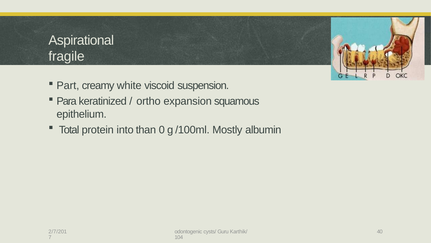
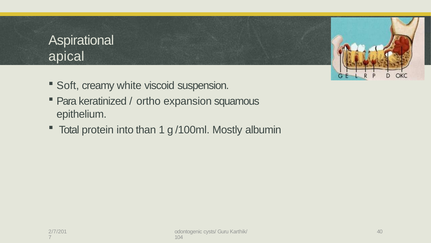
fragile: fragile -> apical
Part: Part -> Soft
0: 0 -> 1
